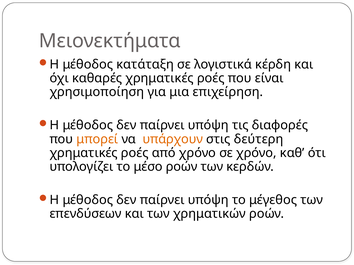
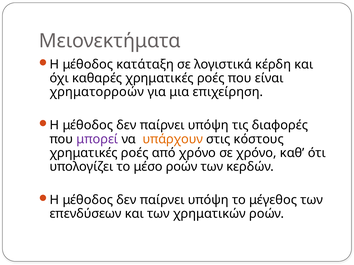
χρησιμοποίηση: χρησιμοποίηση -> χρηματορροών
μπορεί colour: orange -> purple
δεύτερη: δεύτερη -> κόστους
